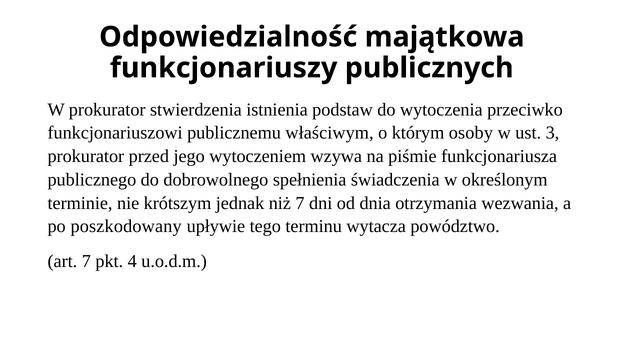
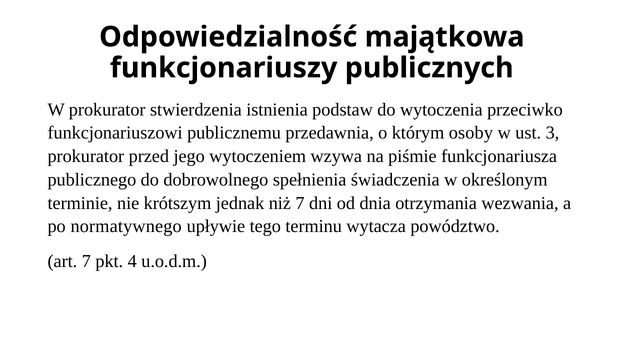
właściwym: właściwym -> przedawnia
poszkodowany: poszkodowany -> normatywnego
